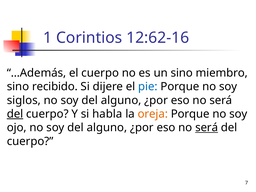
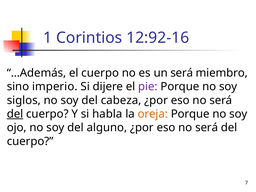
12:62-16: 12:62-16 -> 12:92-16
un sino: sino -> será
recibido: recibido -> imperio
pie colour: blue -> purple
alguno at (121, 100): alguno -> cabeza
será at (207, 128) underline: present -> none
